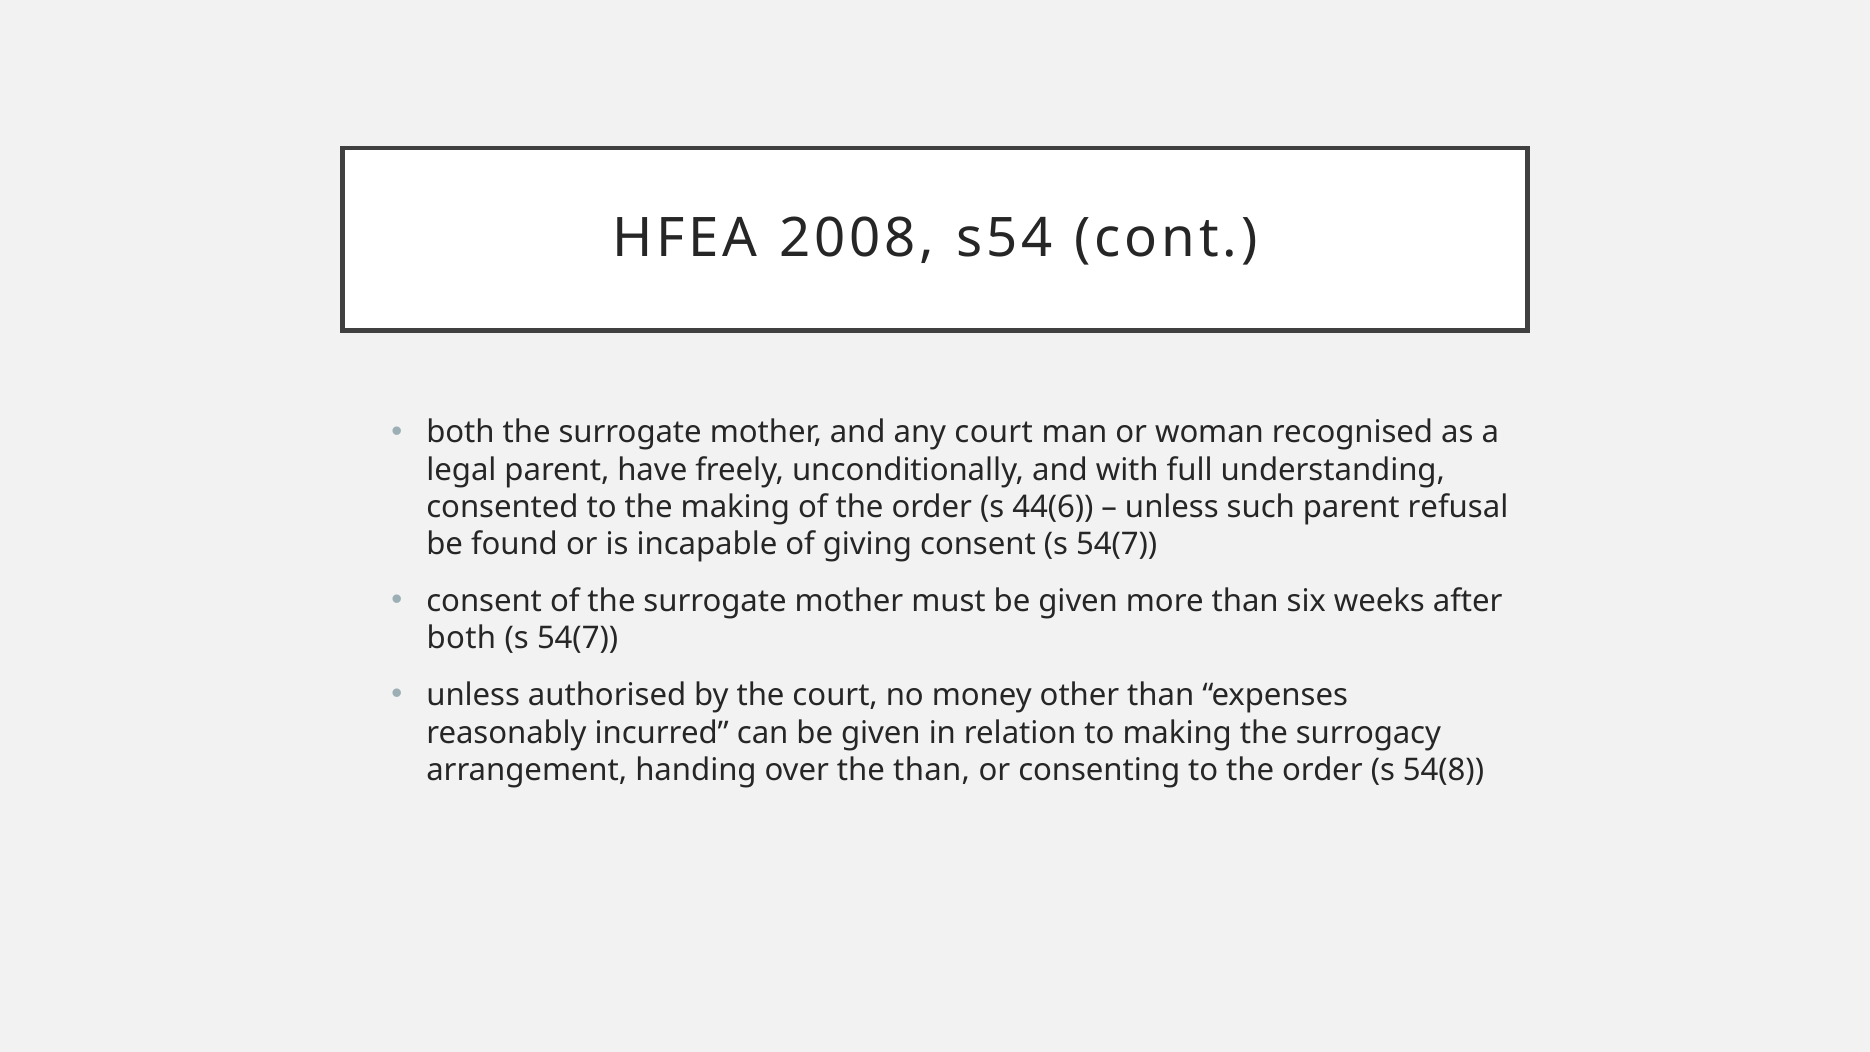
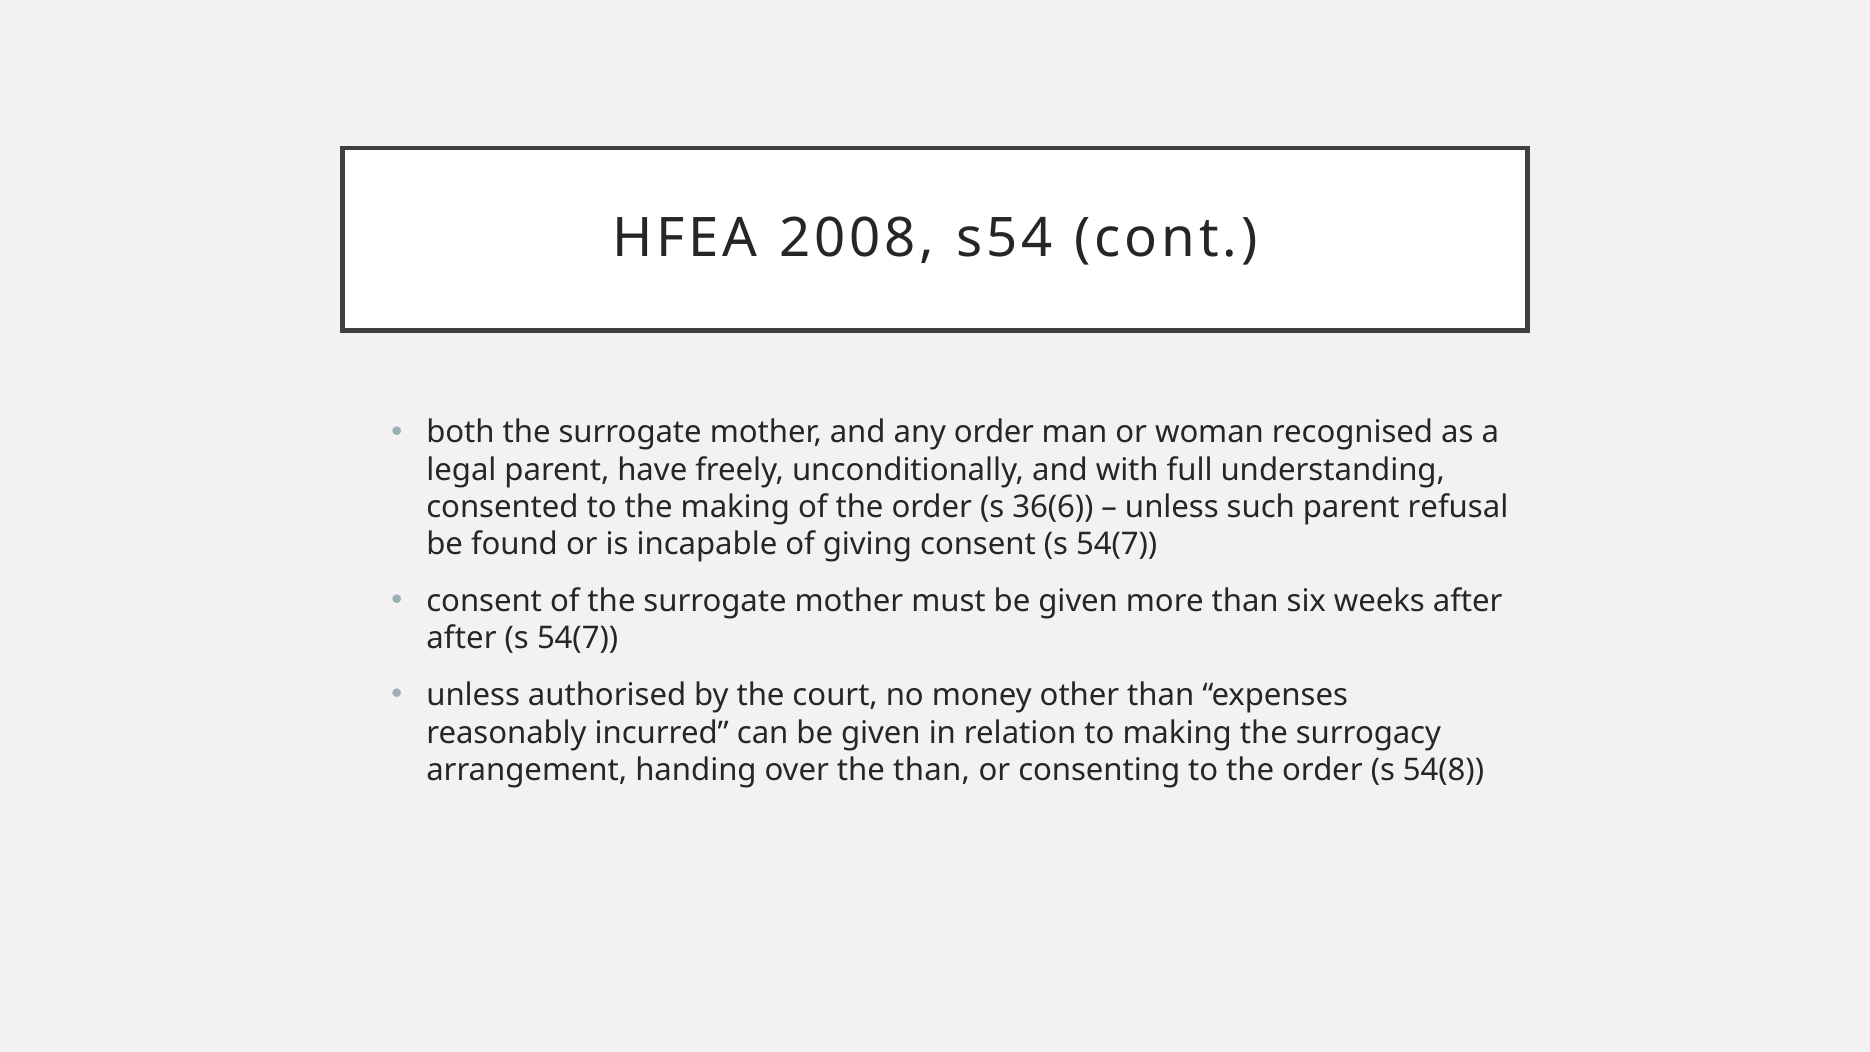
any court: court -> order
44(6: 44(6 -> 36(6
both at (461, 639): both -> after
